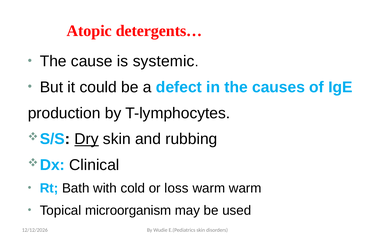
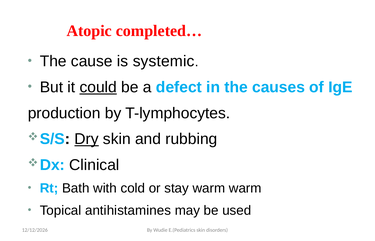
detergents…: detergents… -> completed…
could underline: none -> present
loss: loss -> stay
microorganism: microorganism -> antihistamines
